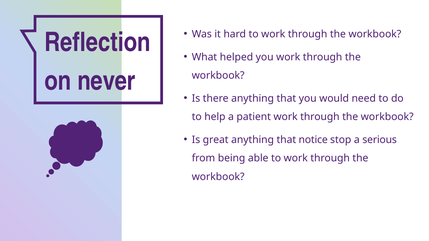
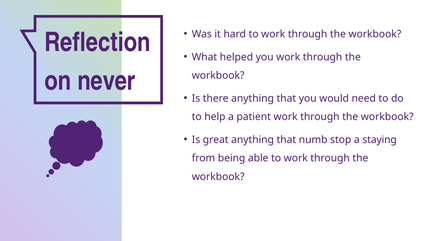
notice: notice -> numb
serious: serious -> staying
